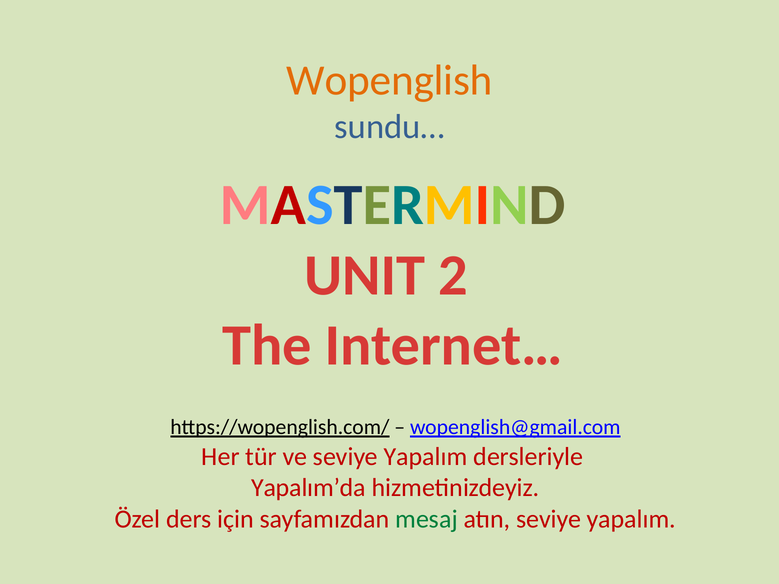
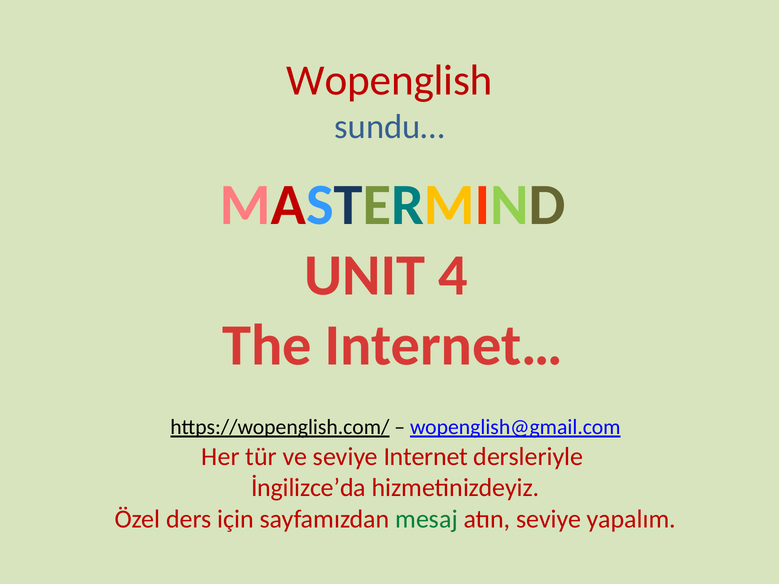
Wopenglish colour: orange -> red
2: 2 -> 4
ve seviye Yapalım: Yapalım -> Internet
Yapalım’da: Yapalım’da -> İngilizce’da
